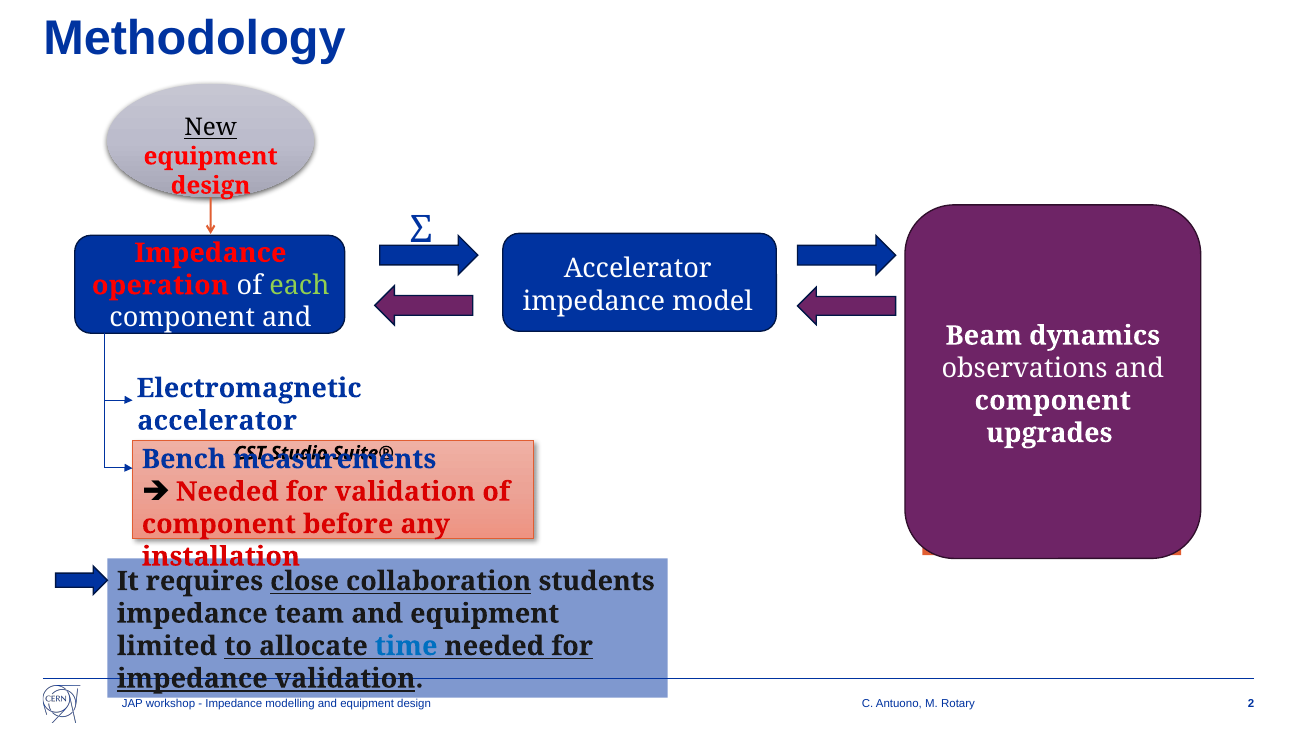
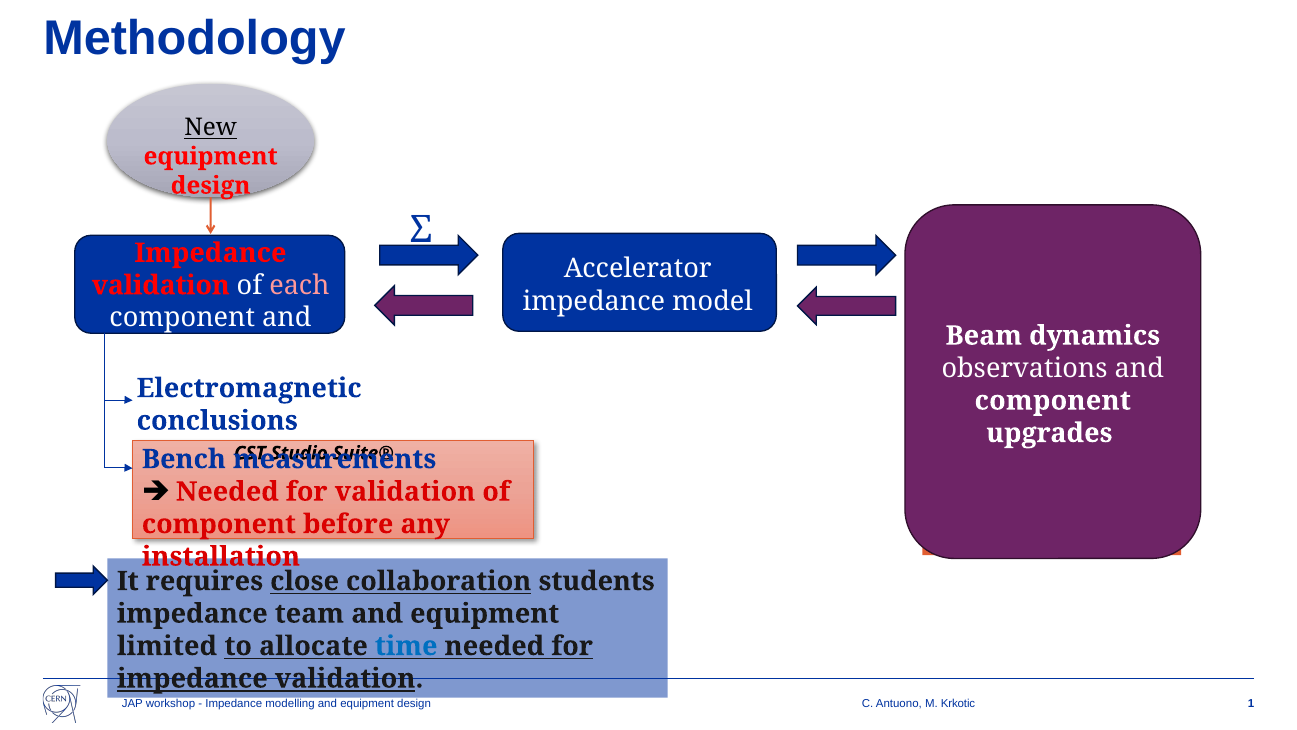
operation at (160, 285): operation -> validation
each colour: light green -> pink
accelerator at (217, 421): accelerator -> conclusions
Rotary: Rotary -> Krkotic
2: 2 -> 1
